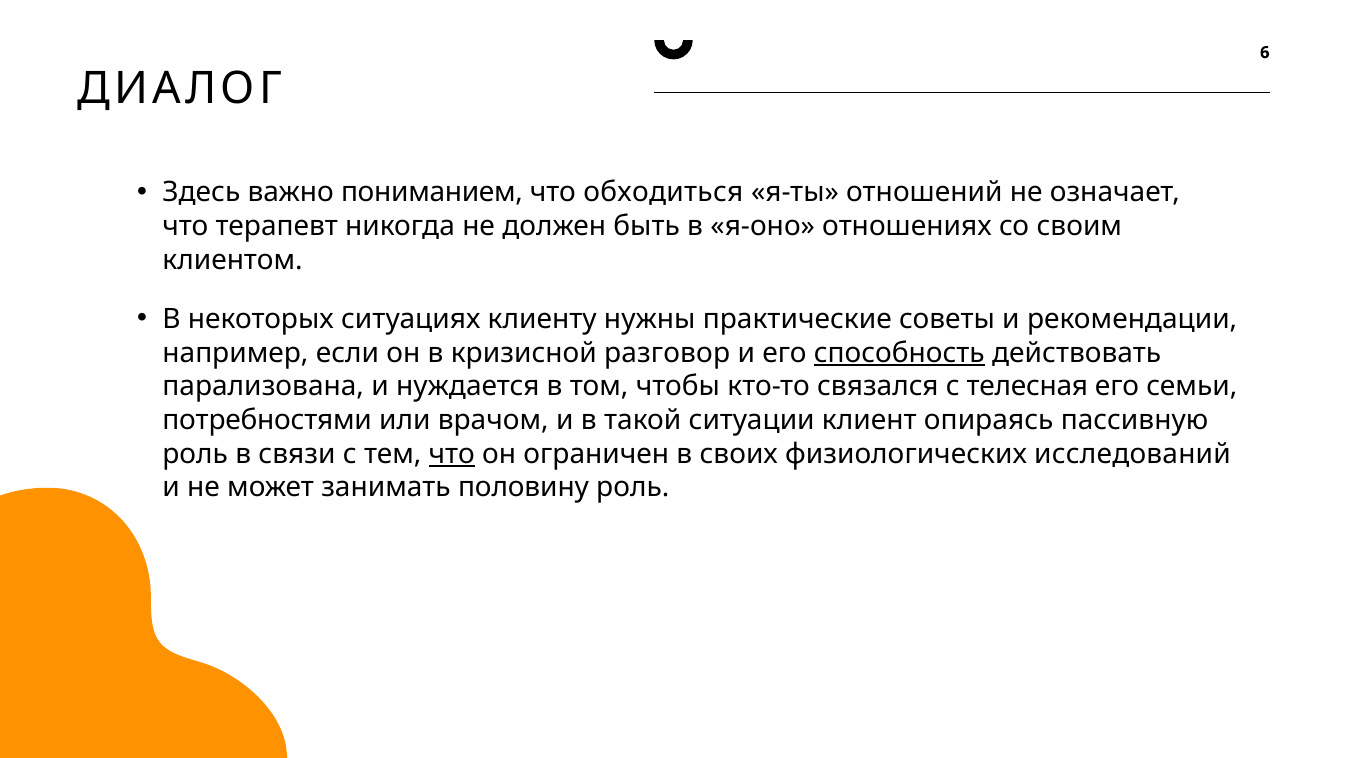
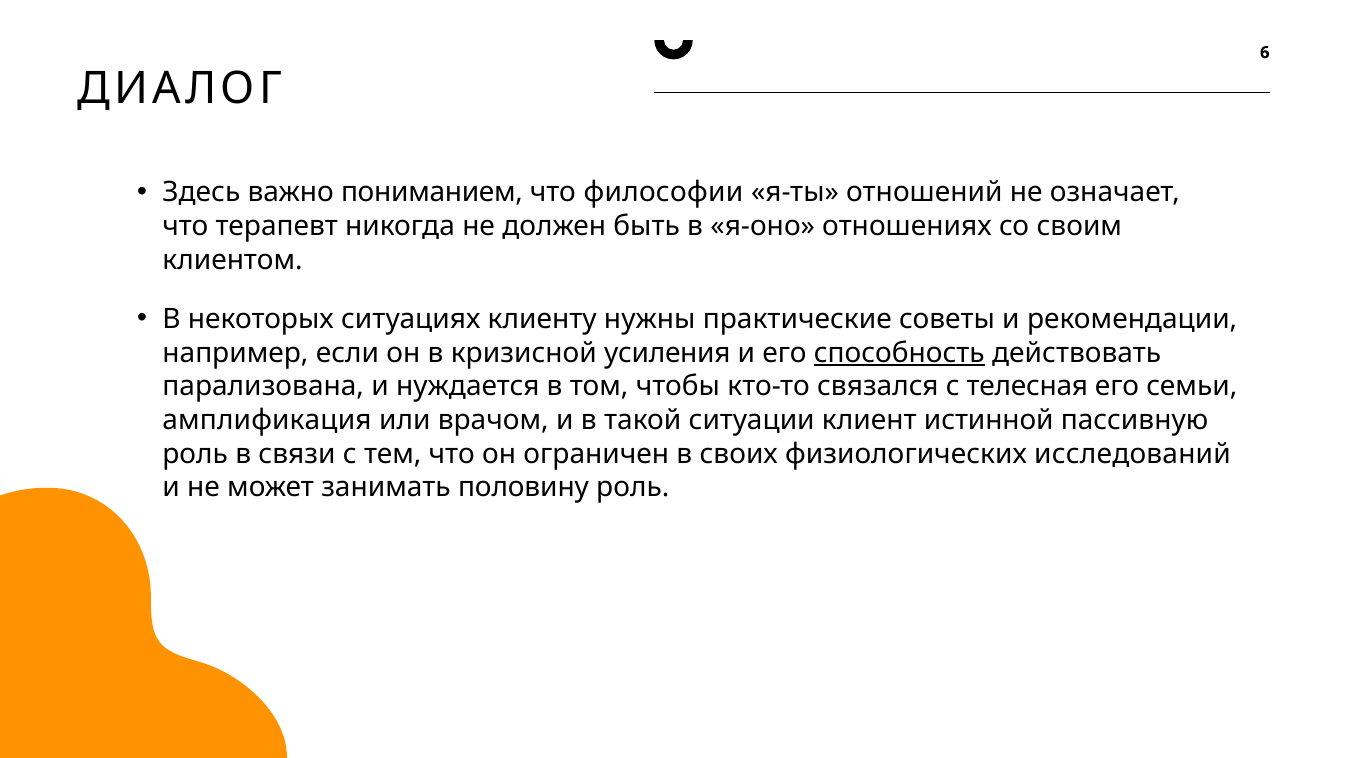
обходиться: обходиться -> философии
разговор: разговор -> усиления
потребностями: потребностями -> амплификация
опираясь: опираясь -> истинной
что at (452, 454) underline: present -> none
